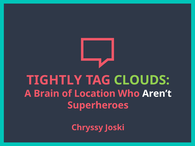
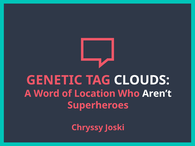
TIGHTLY: TIGHTLY -> GENETIC
CLOUDS colour: light green -> white
Brain: Brain -> Word
